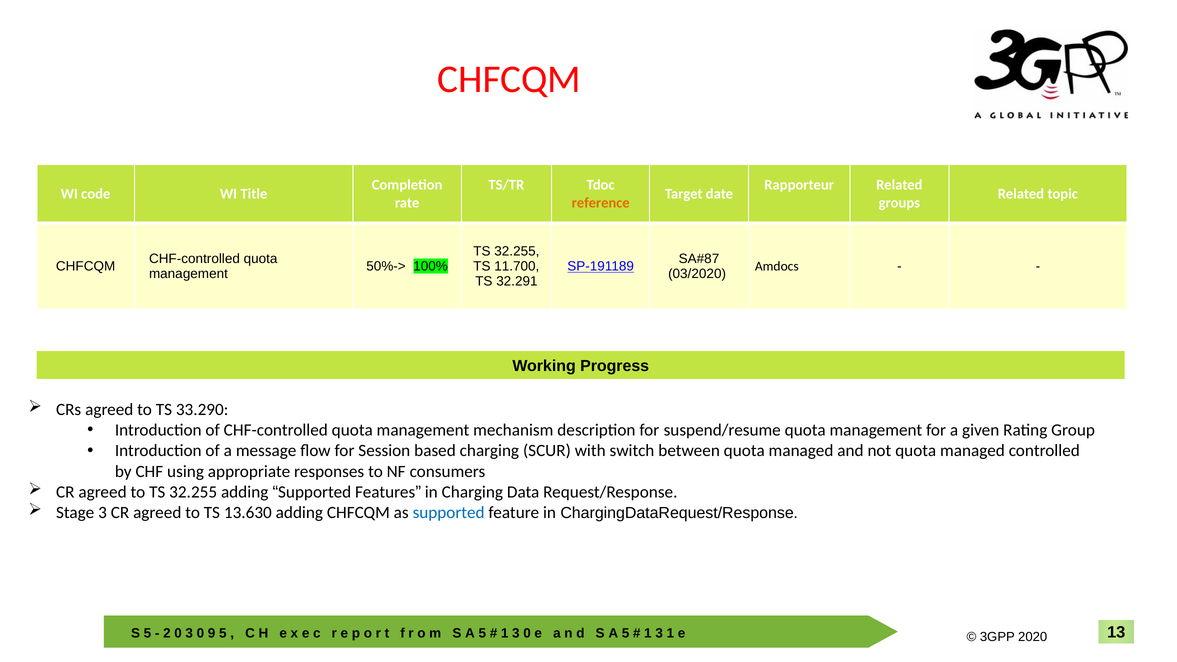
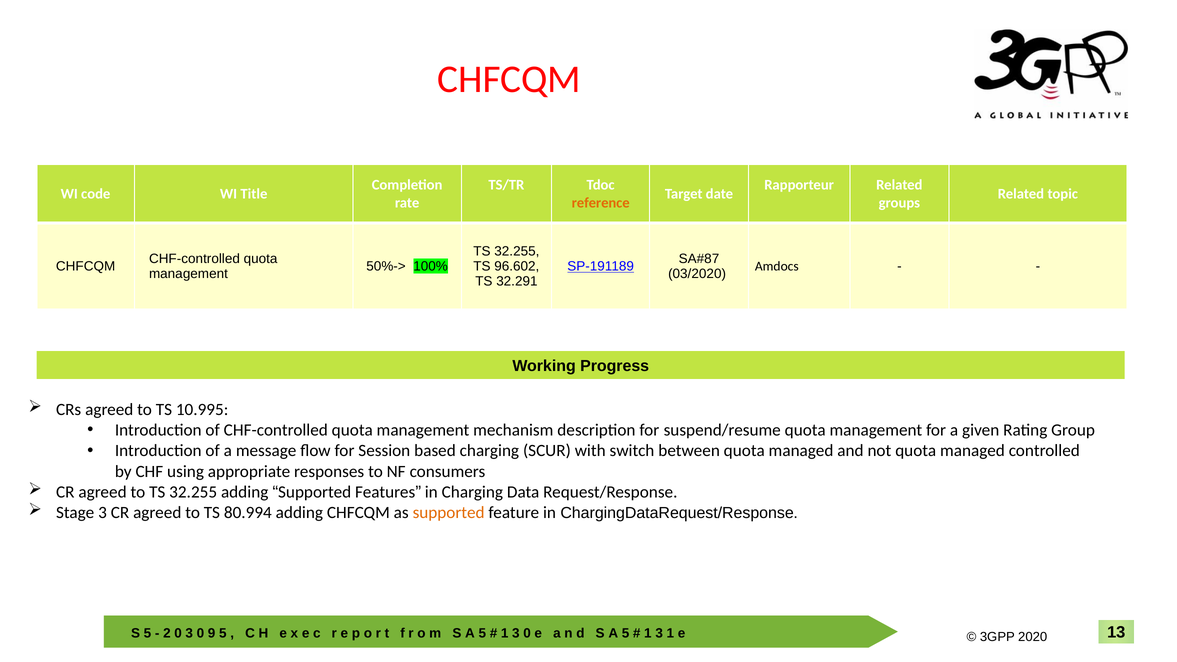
11.700: 11.700 -> 96.602
33.290: 33.290 -> 10.995
13.630: 13.630 -> 80.994
supported at (449, 513) colour: blue -> orange
